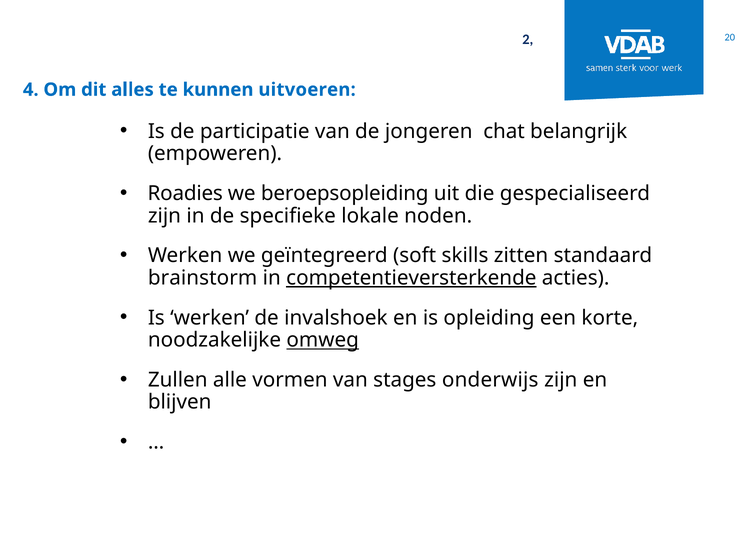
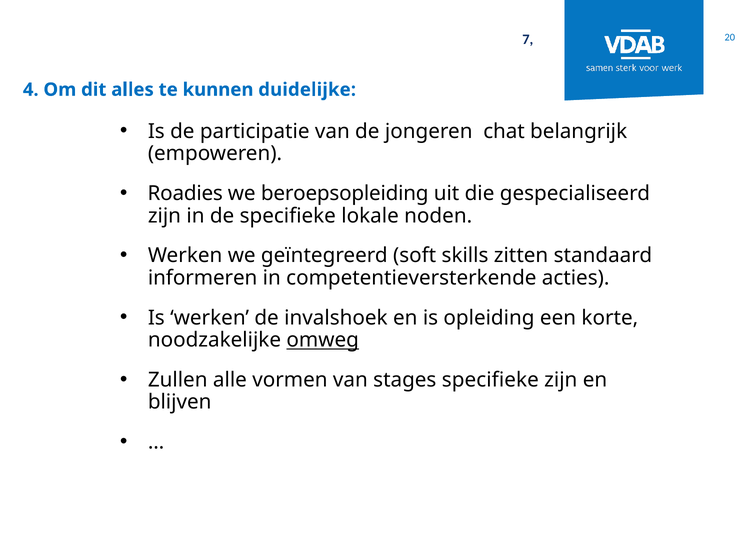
2: 2 -> 7
uitvoeren: uitvoeren -> duidelijke
brainstorm: brainstorm -> informeren
competentieversterkende underline: present -> none
stages onderwijs: onderwijs -> specifieke
